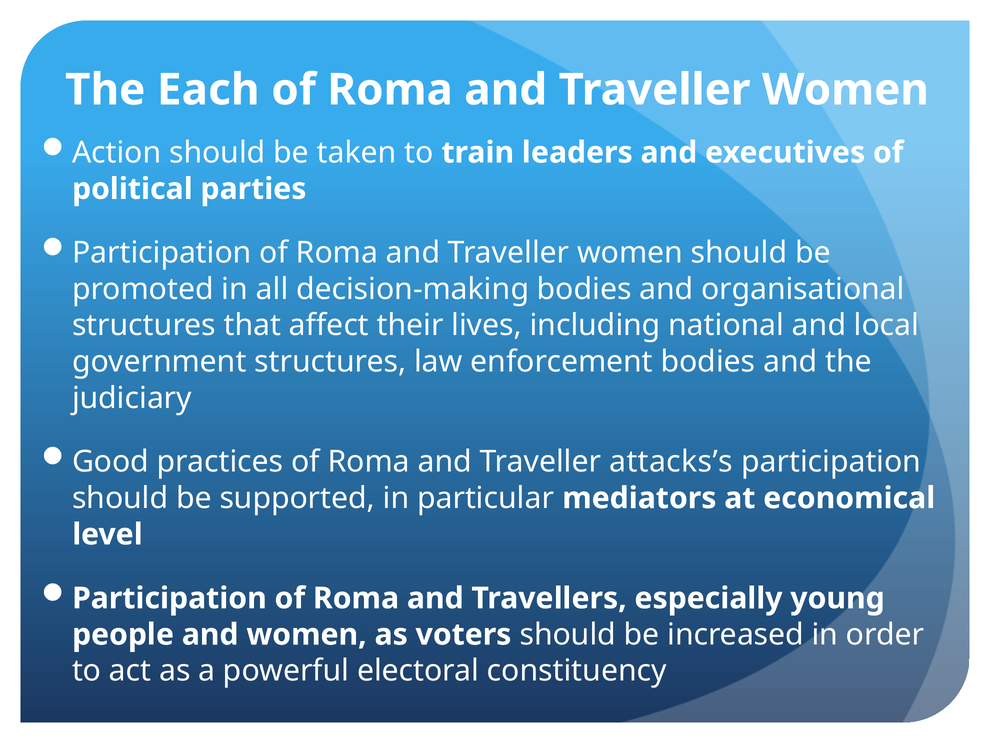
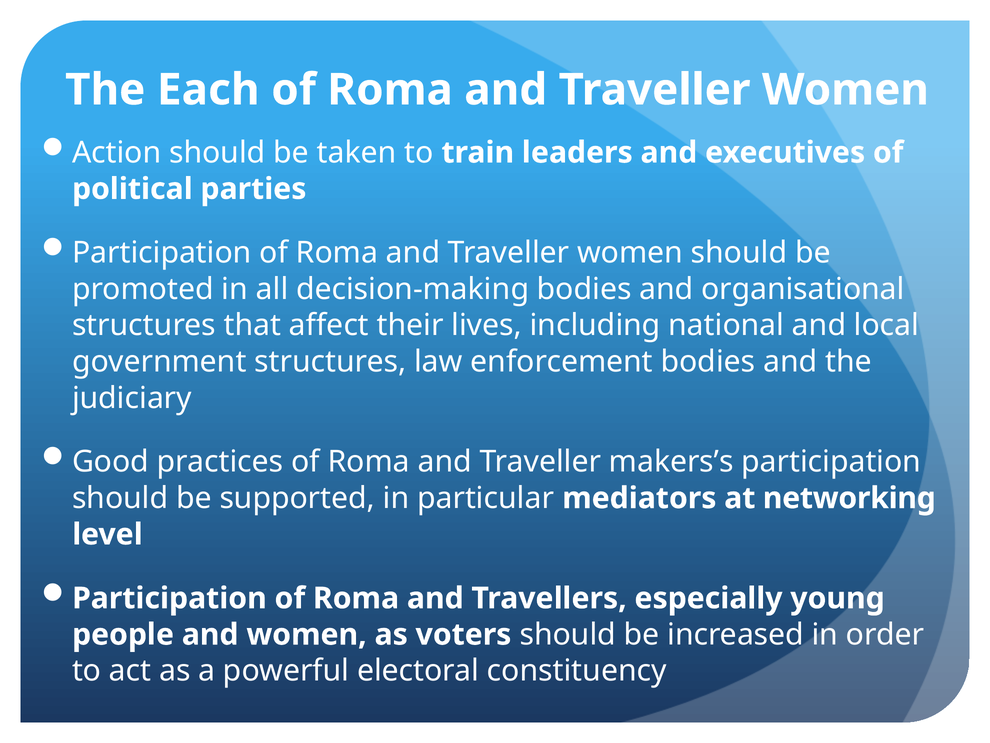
attacks’s: attacks’s -> makers’s
economical: economical -> networking
